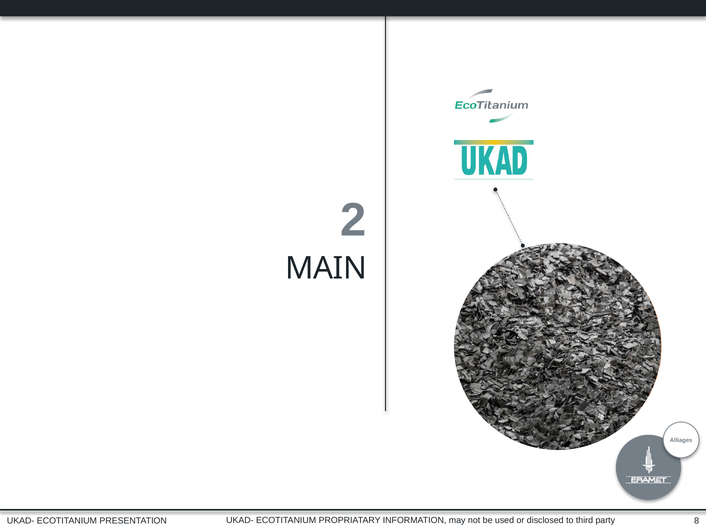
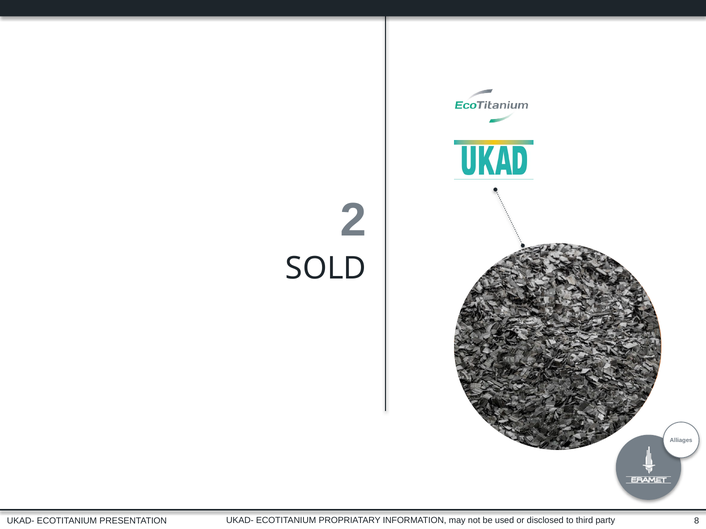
MAIN: MAIN -> SOLD
